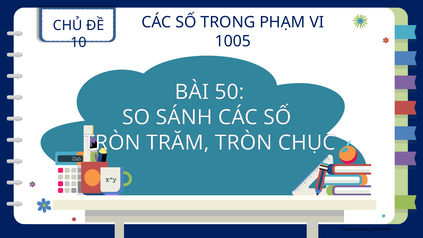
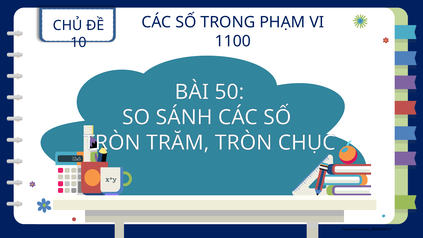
1005: 1005 -> 1100
